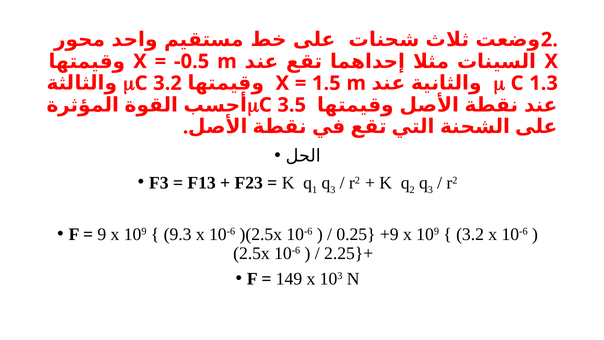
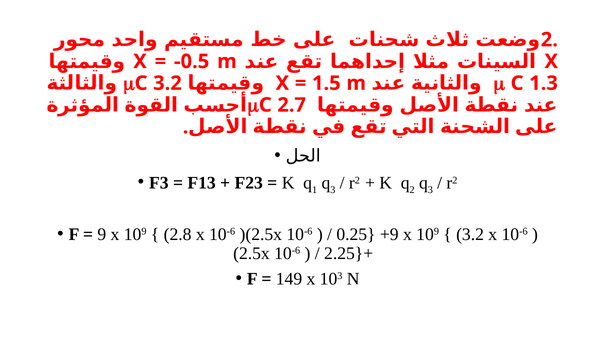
3.5: 3.5 -> 2.7
9.3: 9.3 -> 2.8
